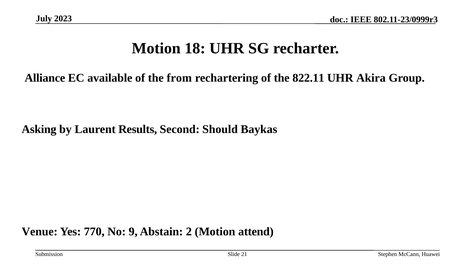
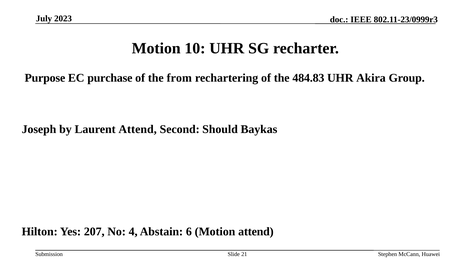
18: 18 -> 10
Alliance: Alliance -> Purpose
available: available -> purchase
822.11: 822.11 -> 484.83
Asking: Asking -> Joseph
Laurent Results: Results -> Attend
Venue: Venue -> Hilton
770: 770 -> 207
9: 9 -> 4
2: 2 -> 6
